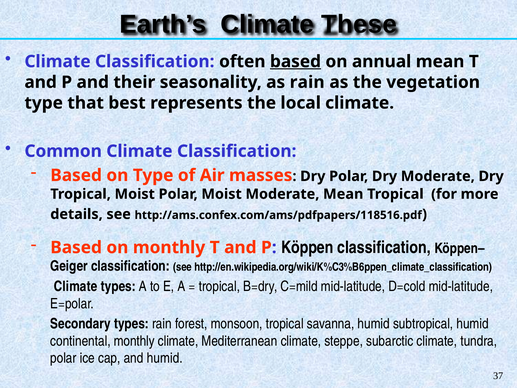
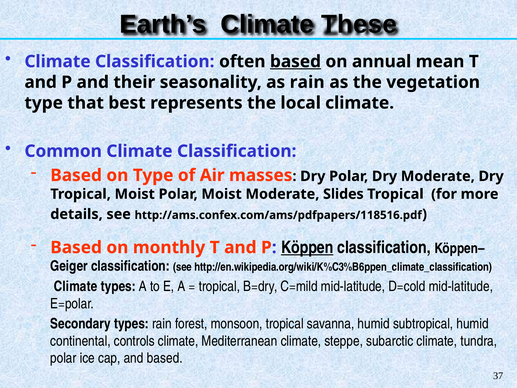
Moderate Mean: Mean -> Slides
Köppen underline: none -> present
continental monthly: monthly -> controls
and humid: humid -> based
